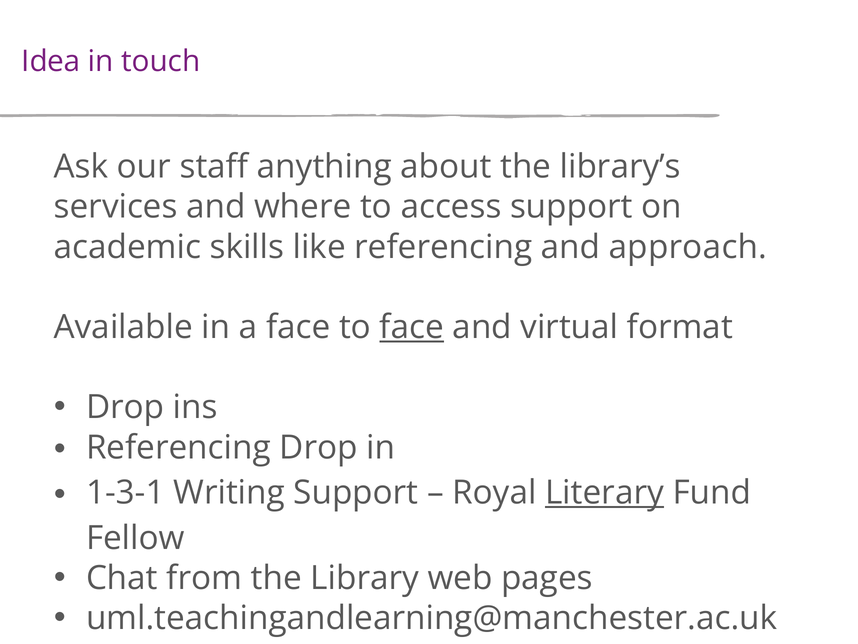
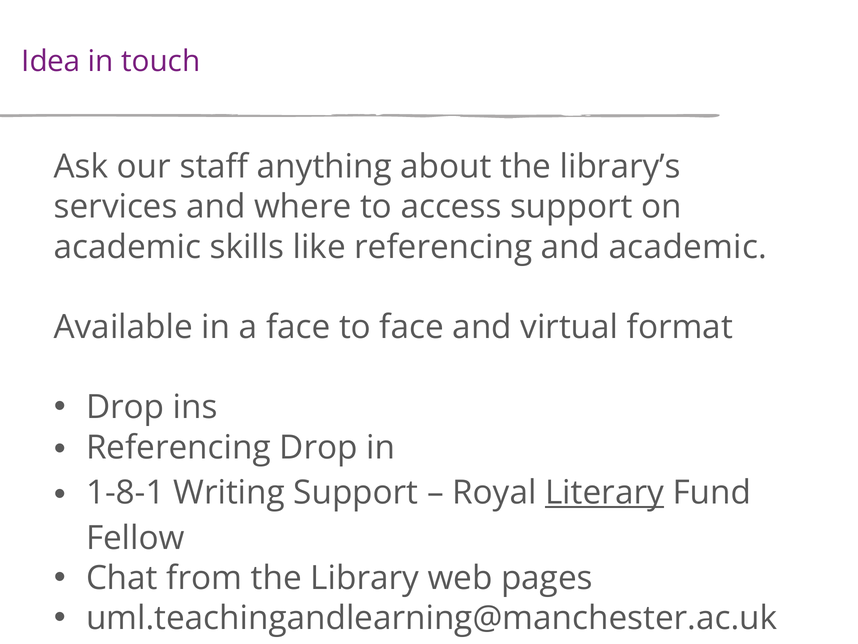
and approach: approach -> academic
face at (412, 327) underline: present -> none
1-3-1: 1-3-1 -> 1-8-1
